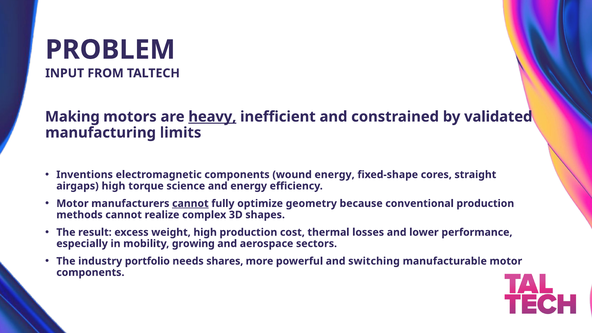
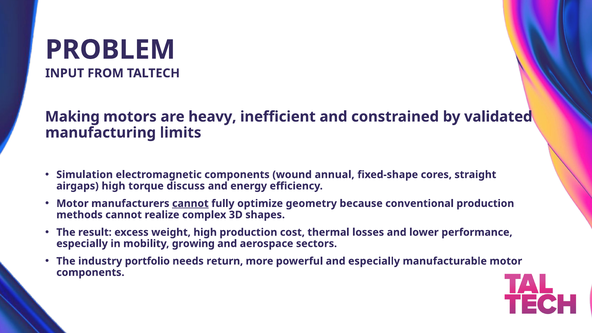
heavy underline: present -> none
Inventions: Inventions -> Simulation
wound energy: energy -> annual
science: science -> discuss
shares: shares -> return
and switching: switching -> especially
